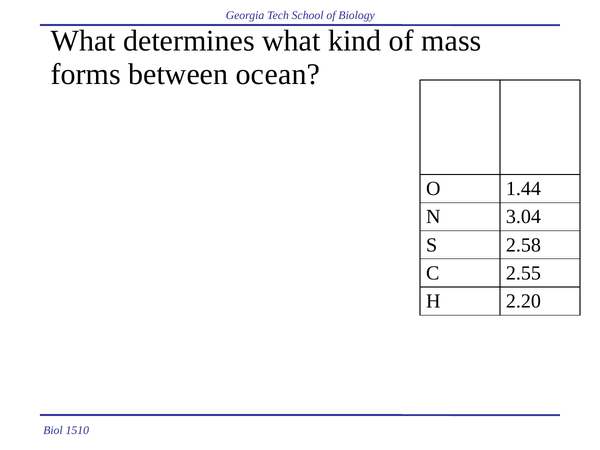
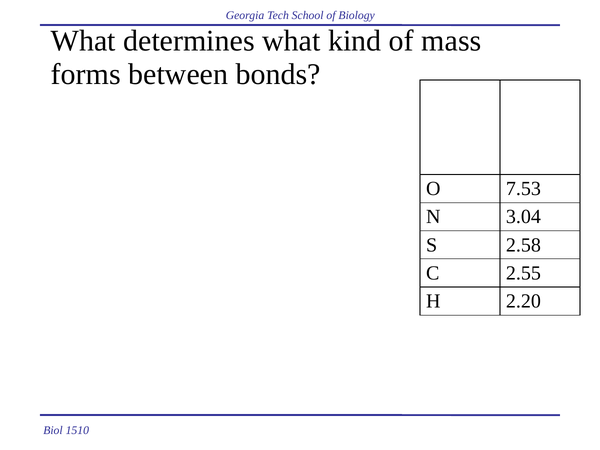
ocean: ocean -> bonds
1.44: 1.44 -> 7.53
